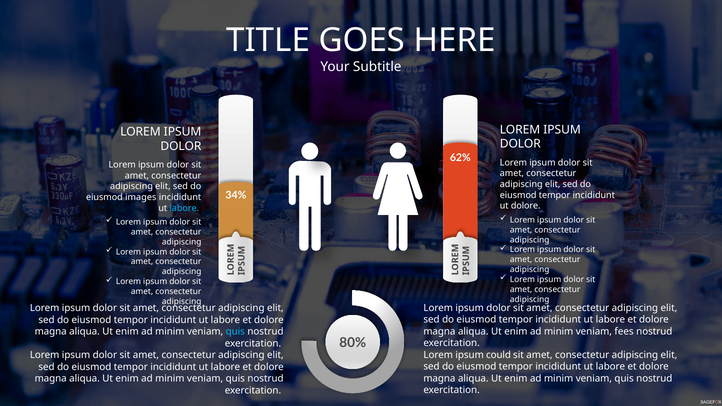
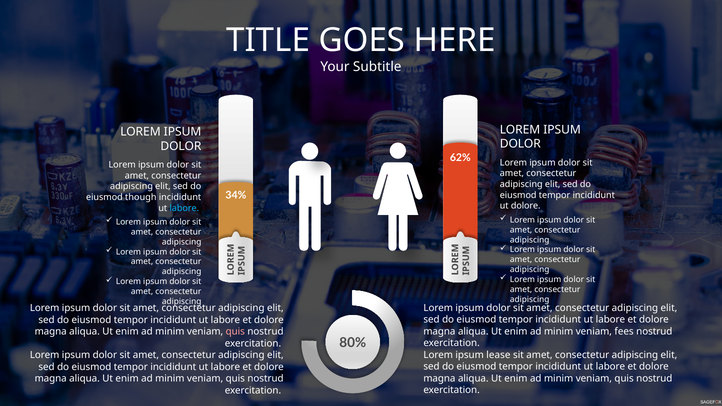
images: images -> though
quis at (235, 332) colour: light blue -> pink
could: could -> lease
